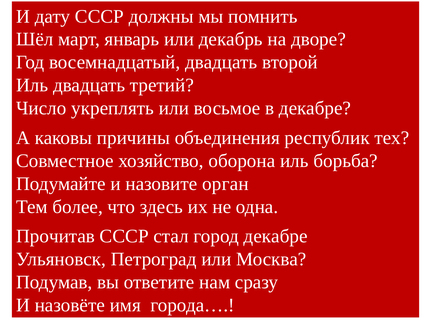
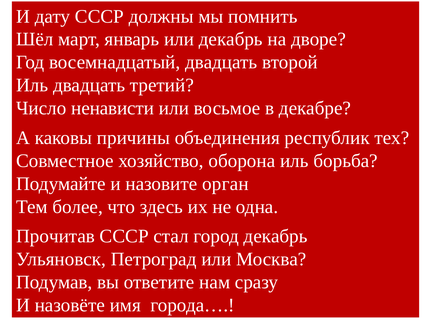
укреплять: укреплять -> ненависти
город декабре: декабре -> декабрь
